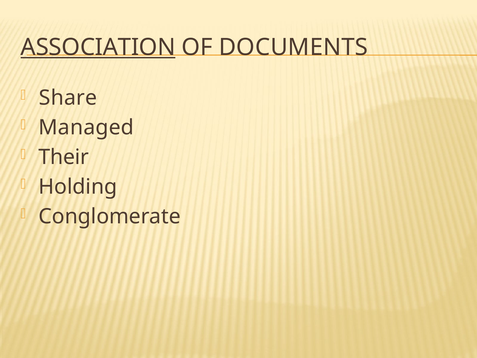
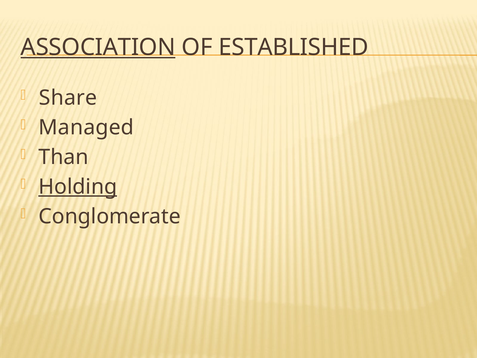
DOCUMENTS: DOCUMENTS -> ESTABLISHED
Their: Their -> Than
Holding underline: none -> present
